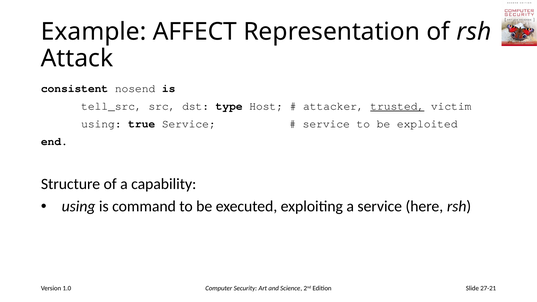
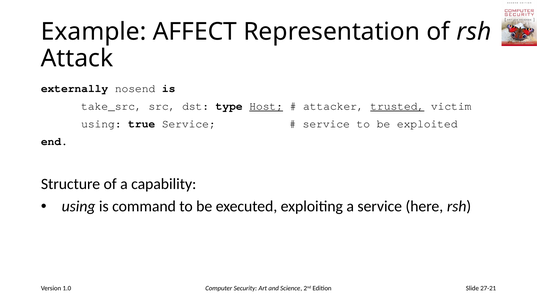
consistent: consistent -> externally
tell_src: tell_src -> take_src
Host underline: none -> present
